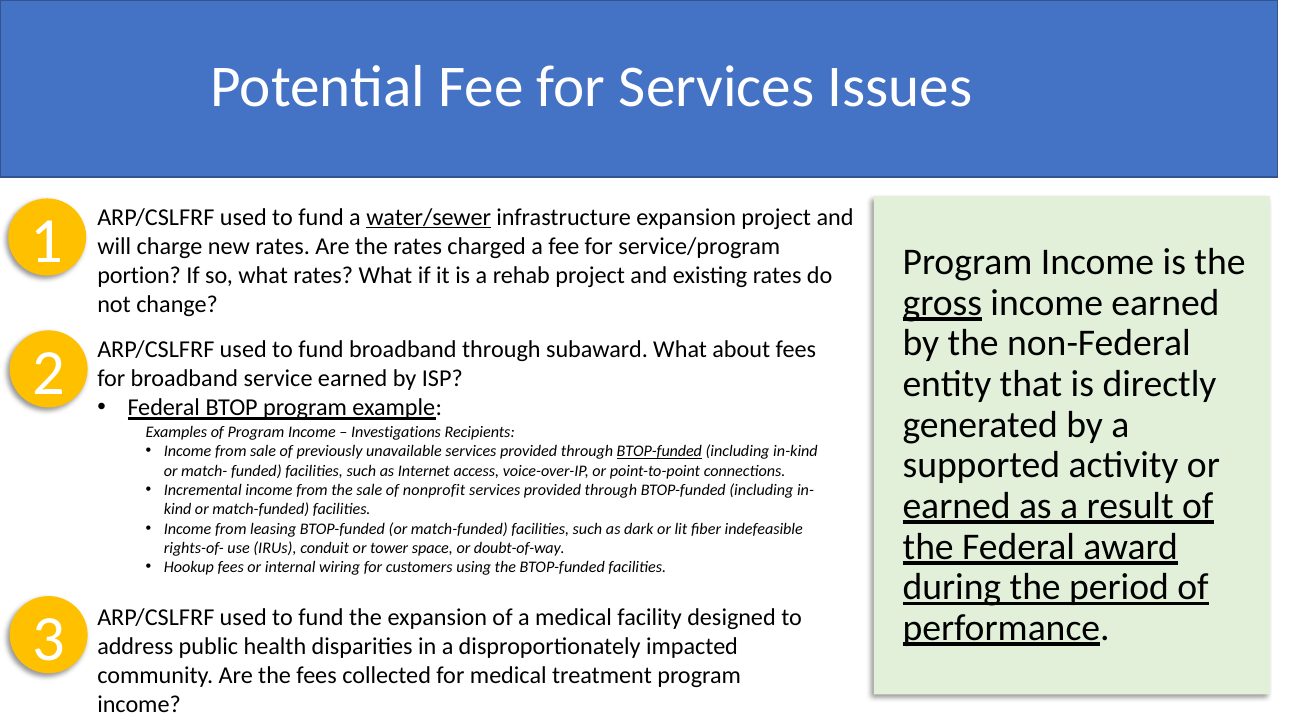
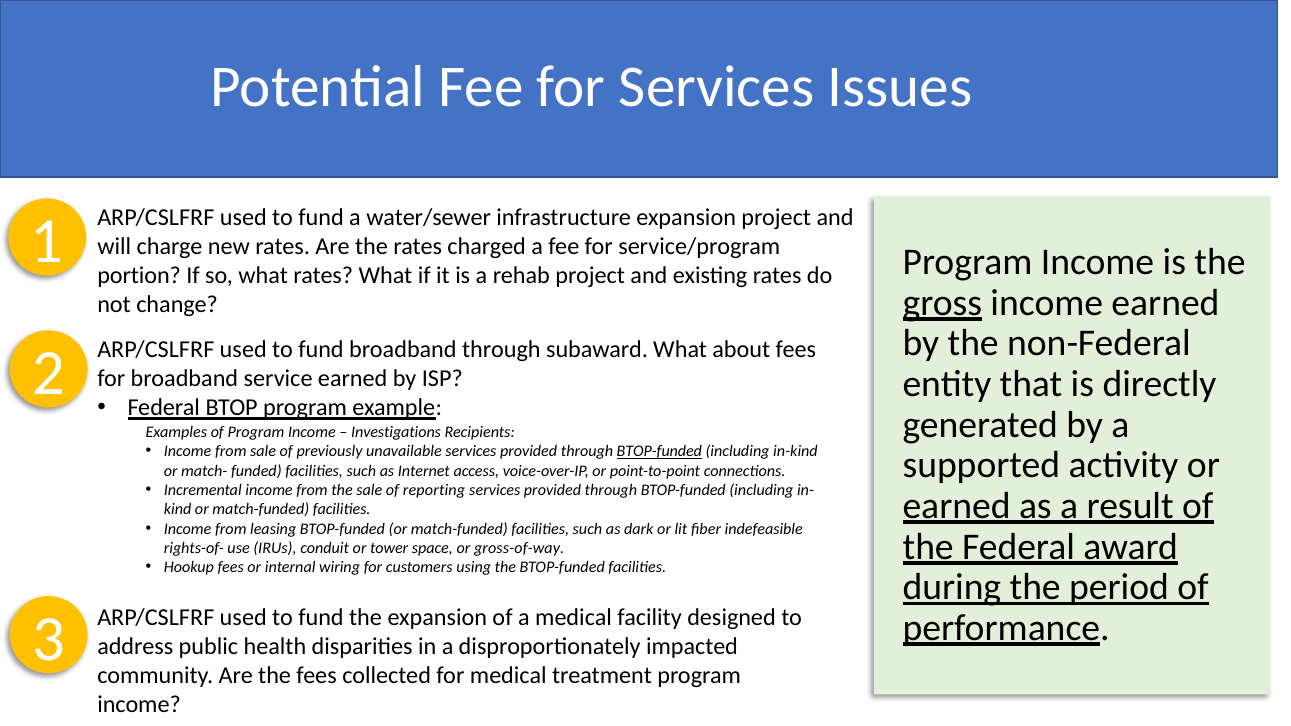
water/sewer underline: present -> none
nonprofit: nonprofit -> reporting
doubt-of-way: doubt-of-way -> gross-of-way
